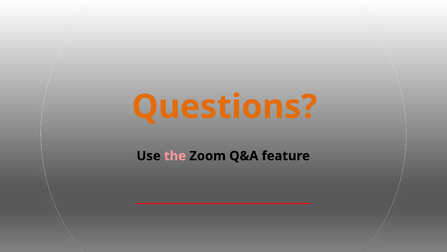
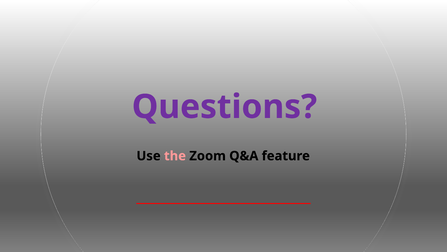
Questions colour: orange -> purple
